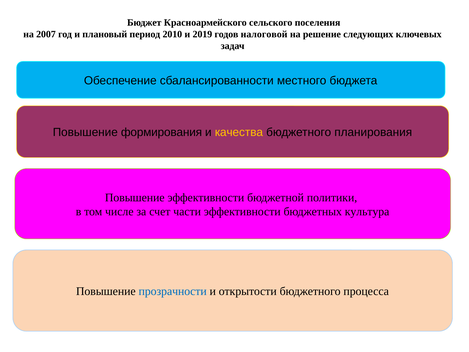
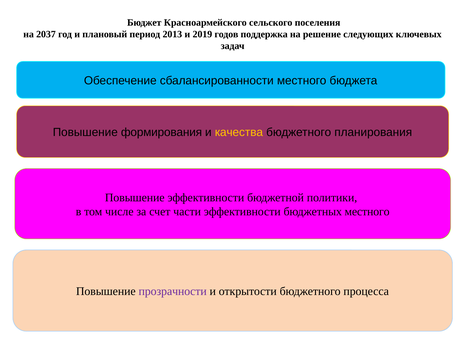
2007: 2007 -> 2037
2010: 2010 -> 2013
налоговой: налоговой -> поддержка
бюджетных культура: культура -> местного
прозрачности colour: blue -> purple
